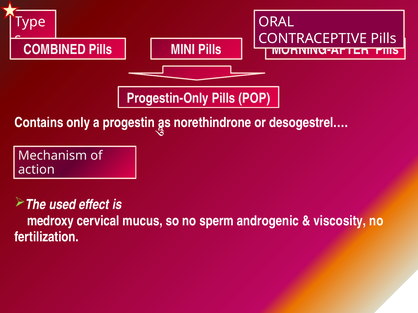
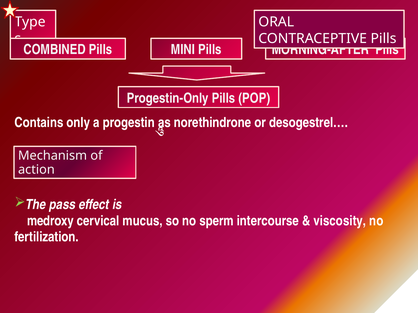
used: used -> pass
androgenic: androgenic -> intercourse
